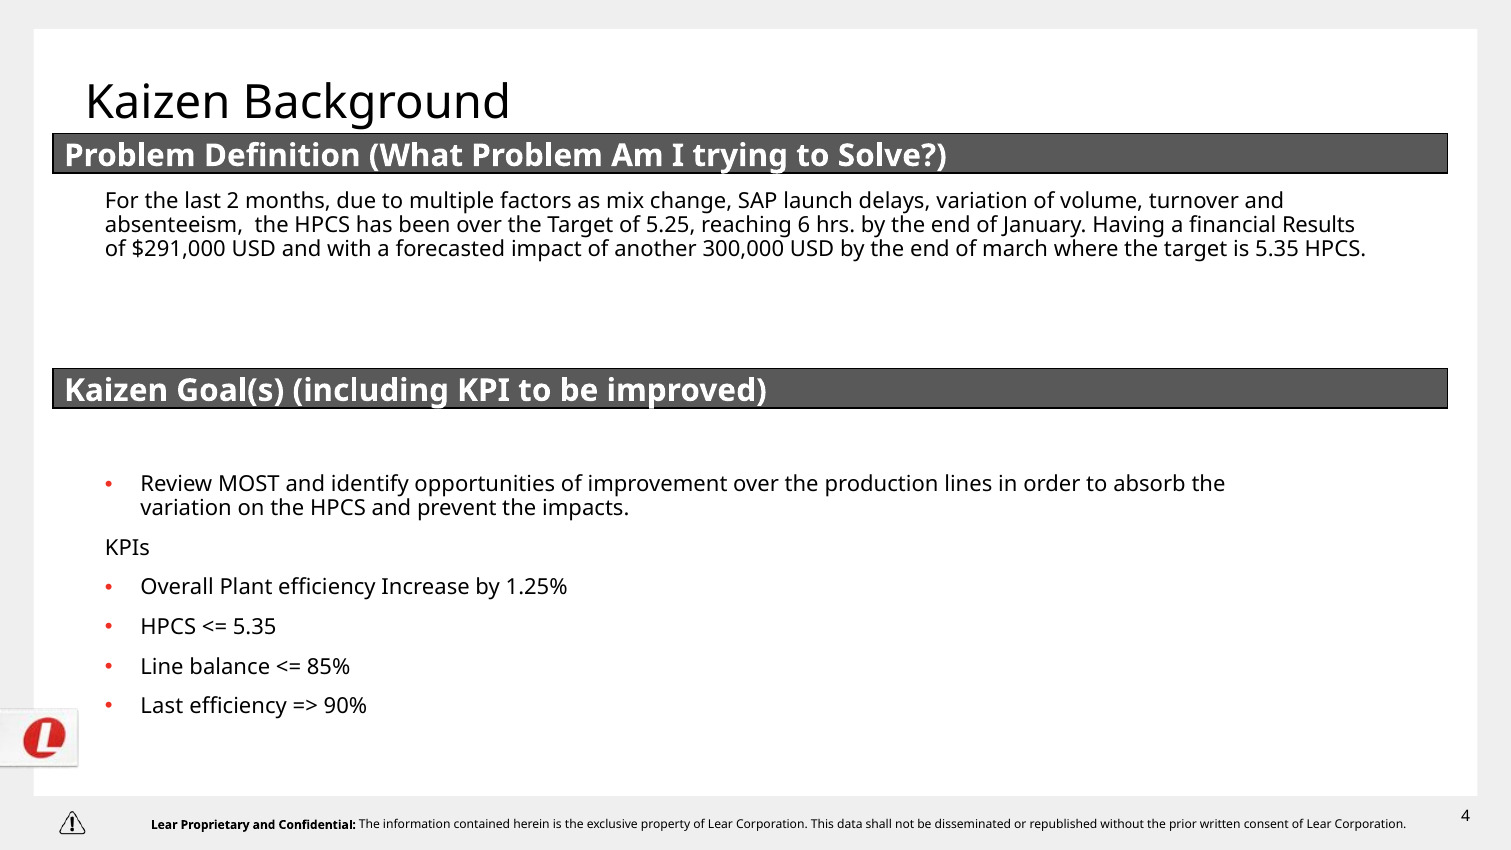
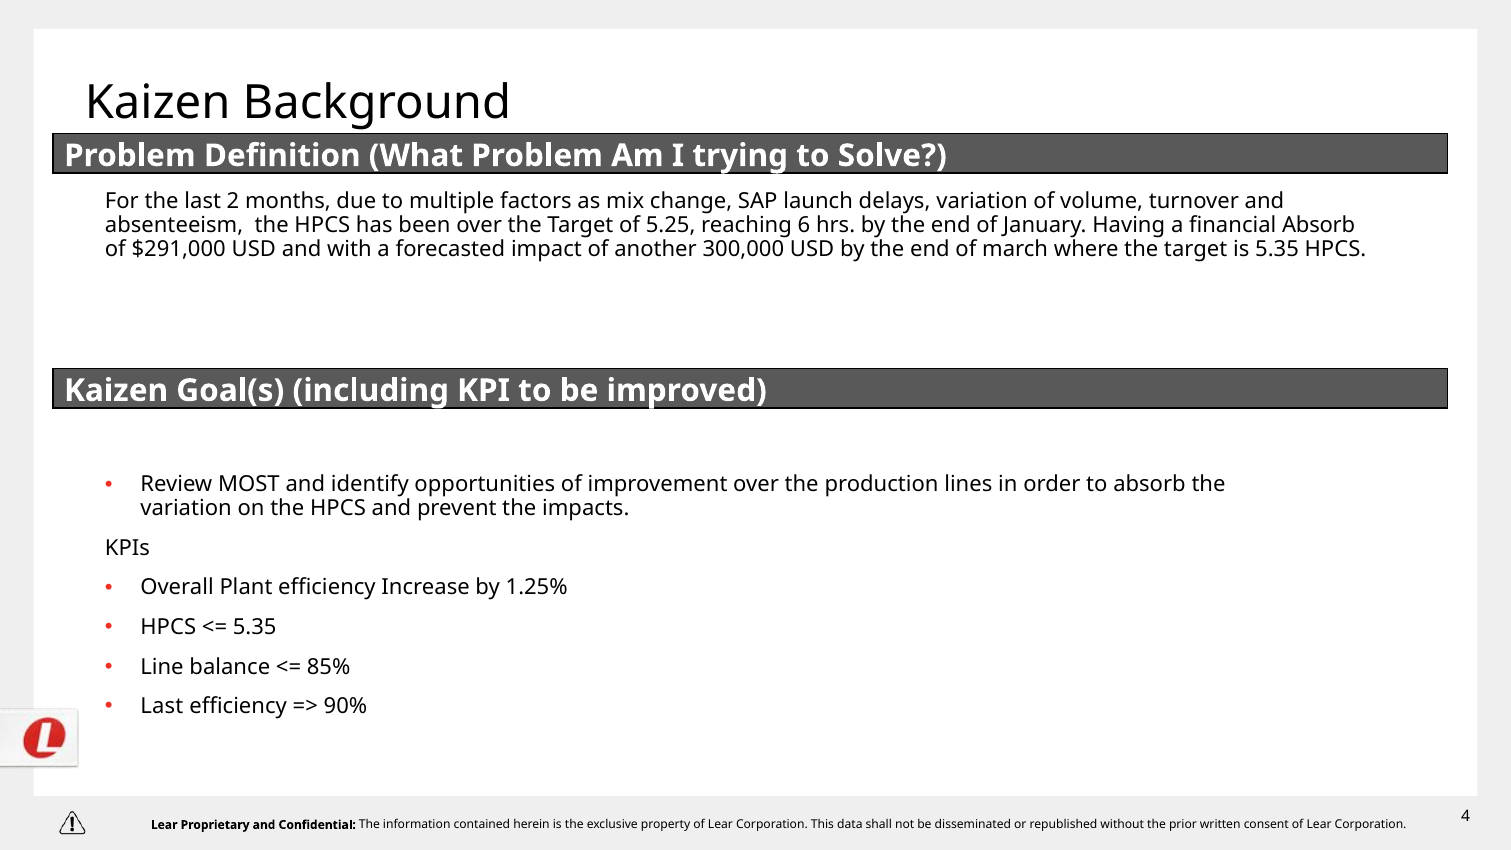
financial Results: Results -> Absorb
